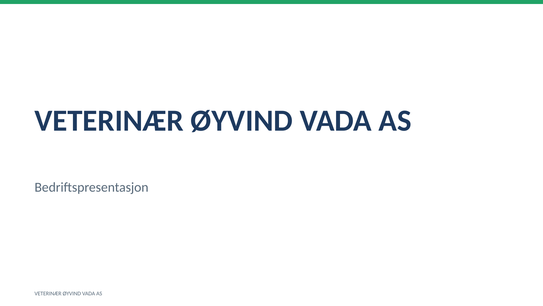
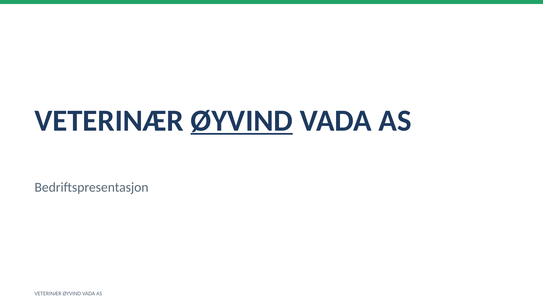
ØYVIND at (242, 120) underline: none -> present
